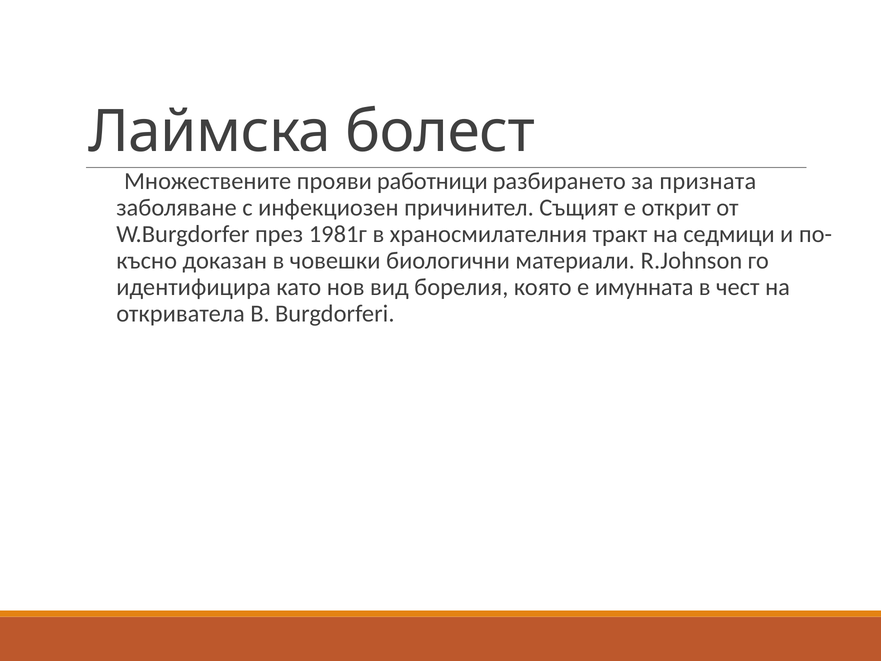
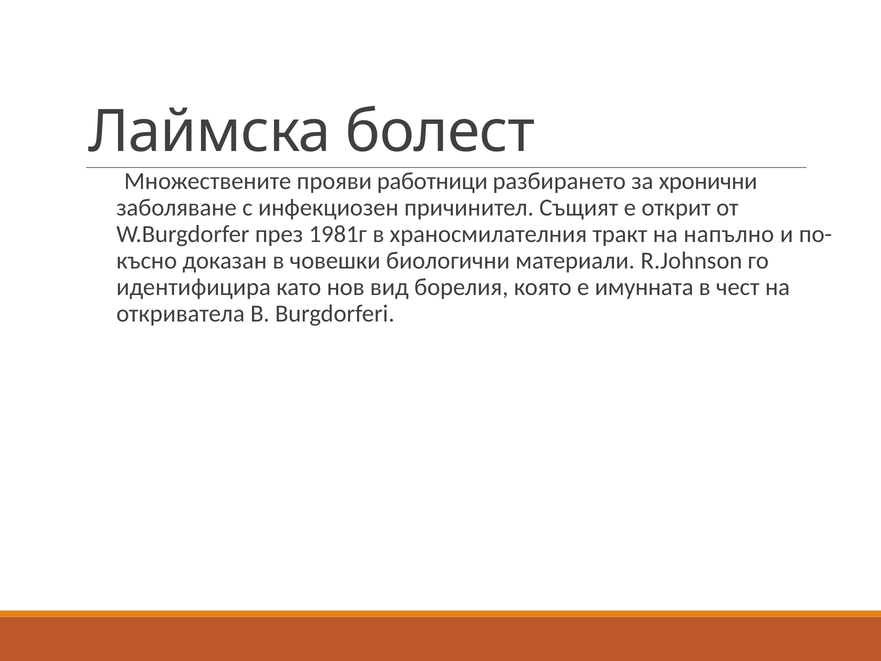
призната: призната -> хронични
седмици: седмици -> напълно
